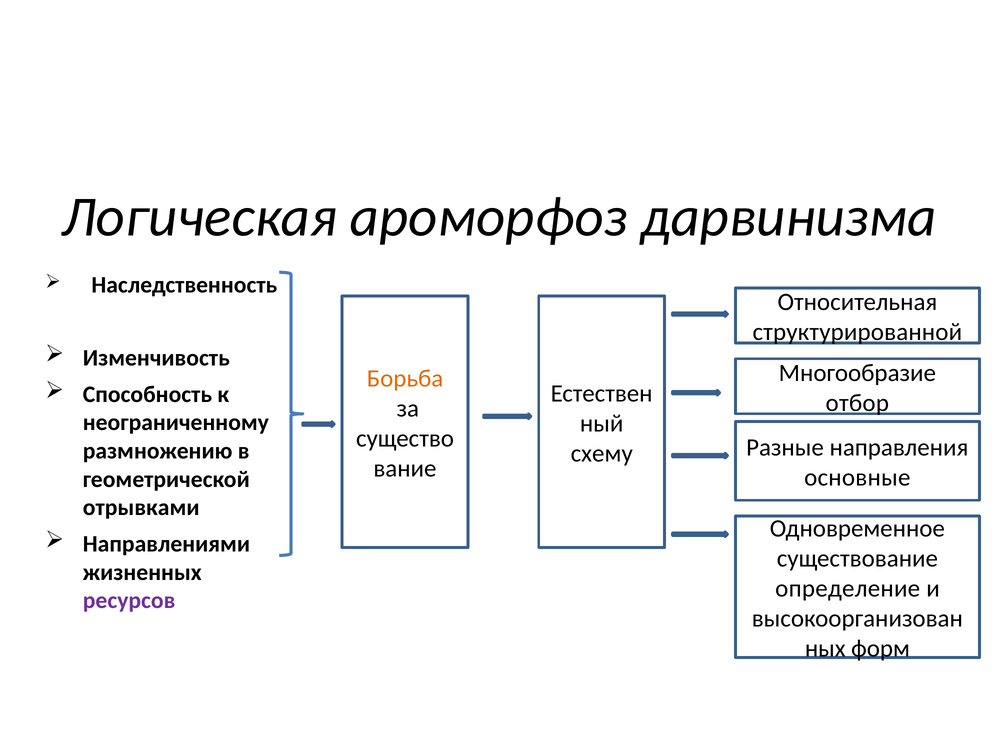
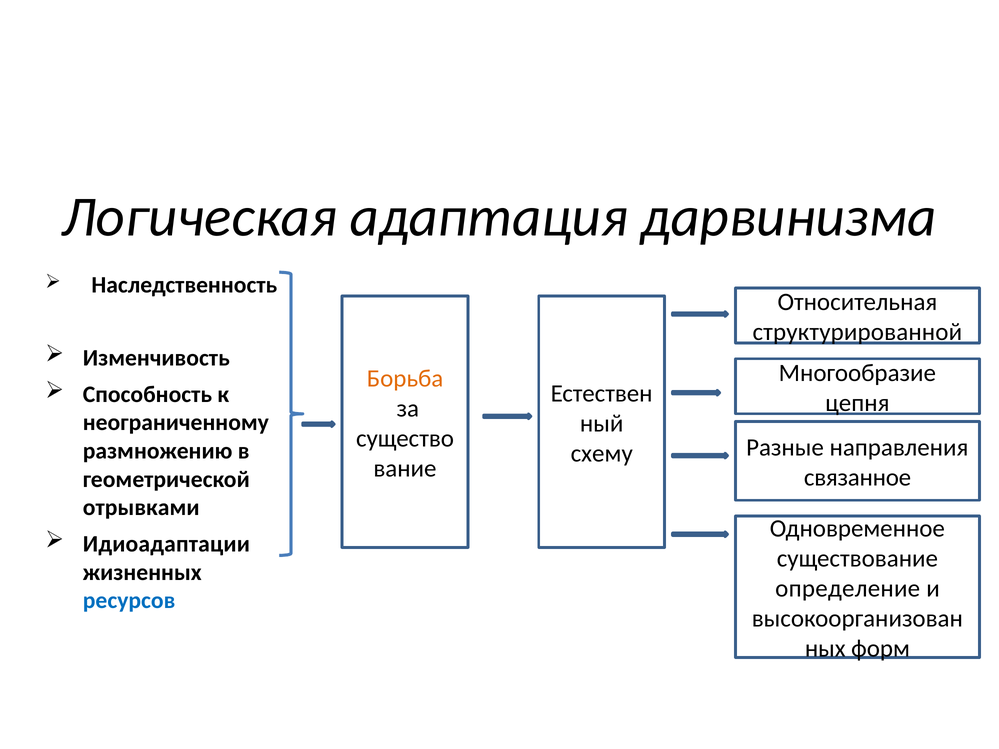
ароморфоз: ароморфоз -> адаптация
отбор: отбор -> цепня
основные: основные -> связанное
Направлениями: Направлениями -> Идиоадаптации
ресурсов colour: purple -> blue
